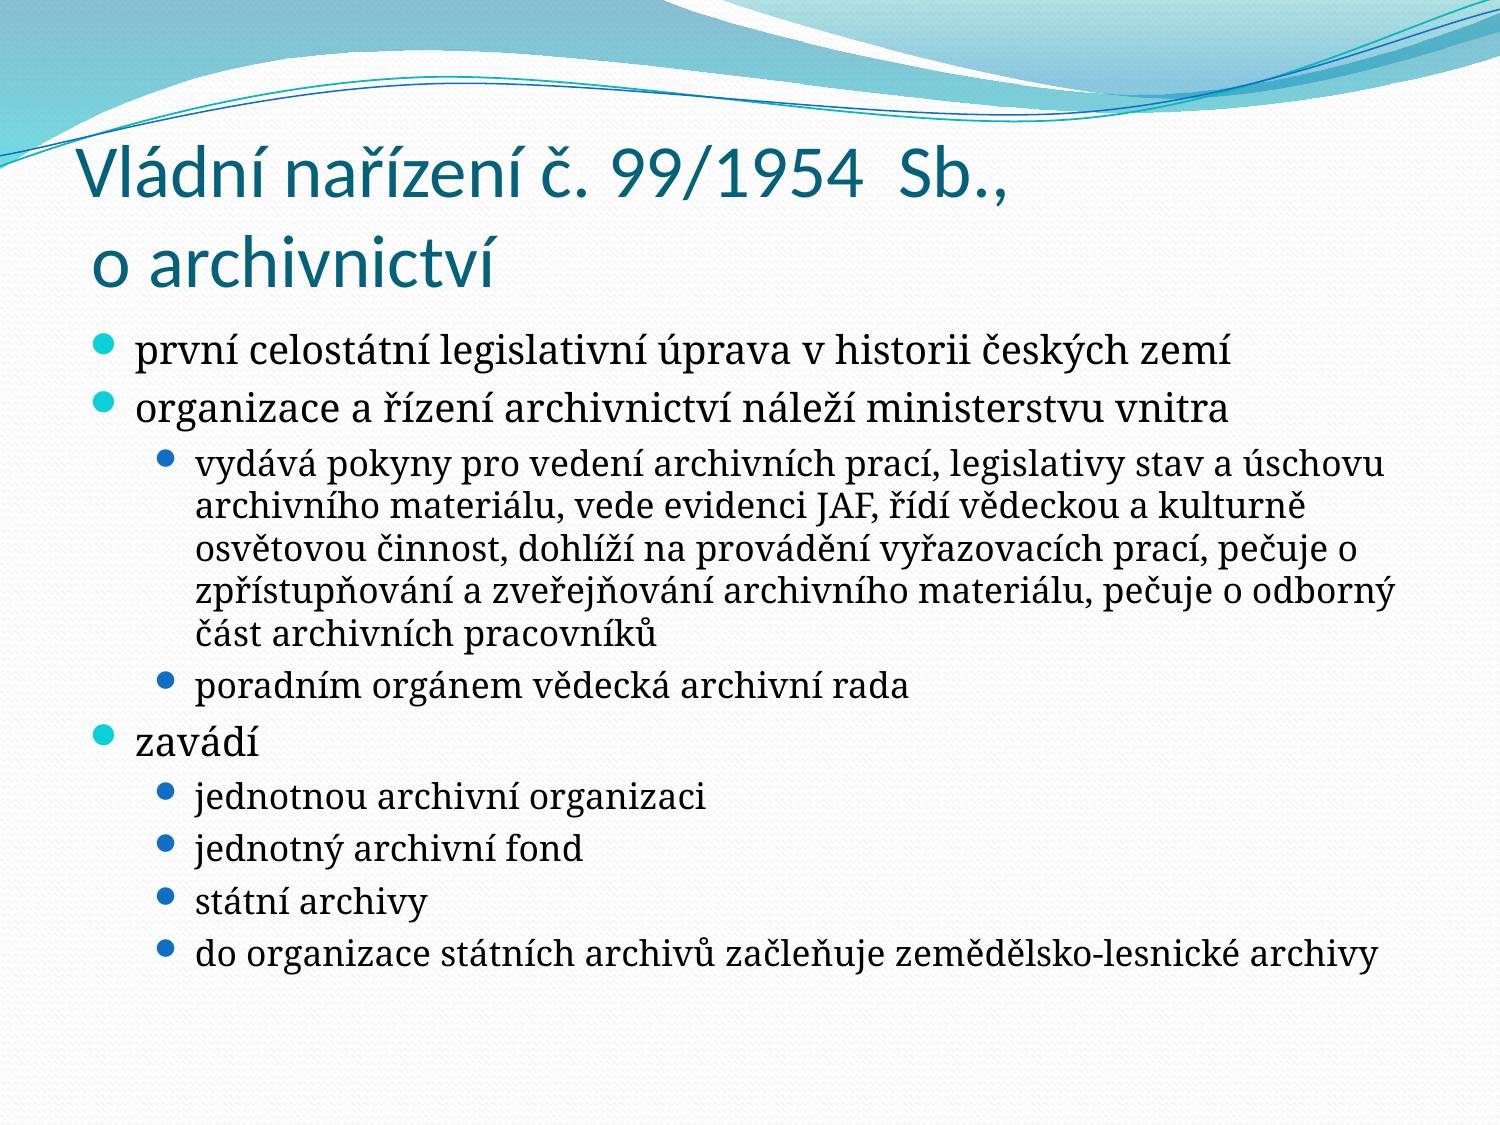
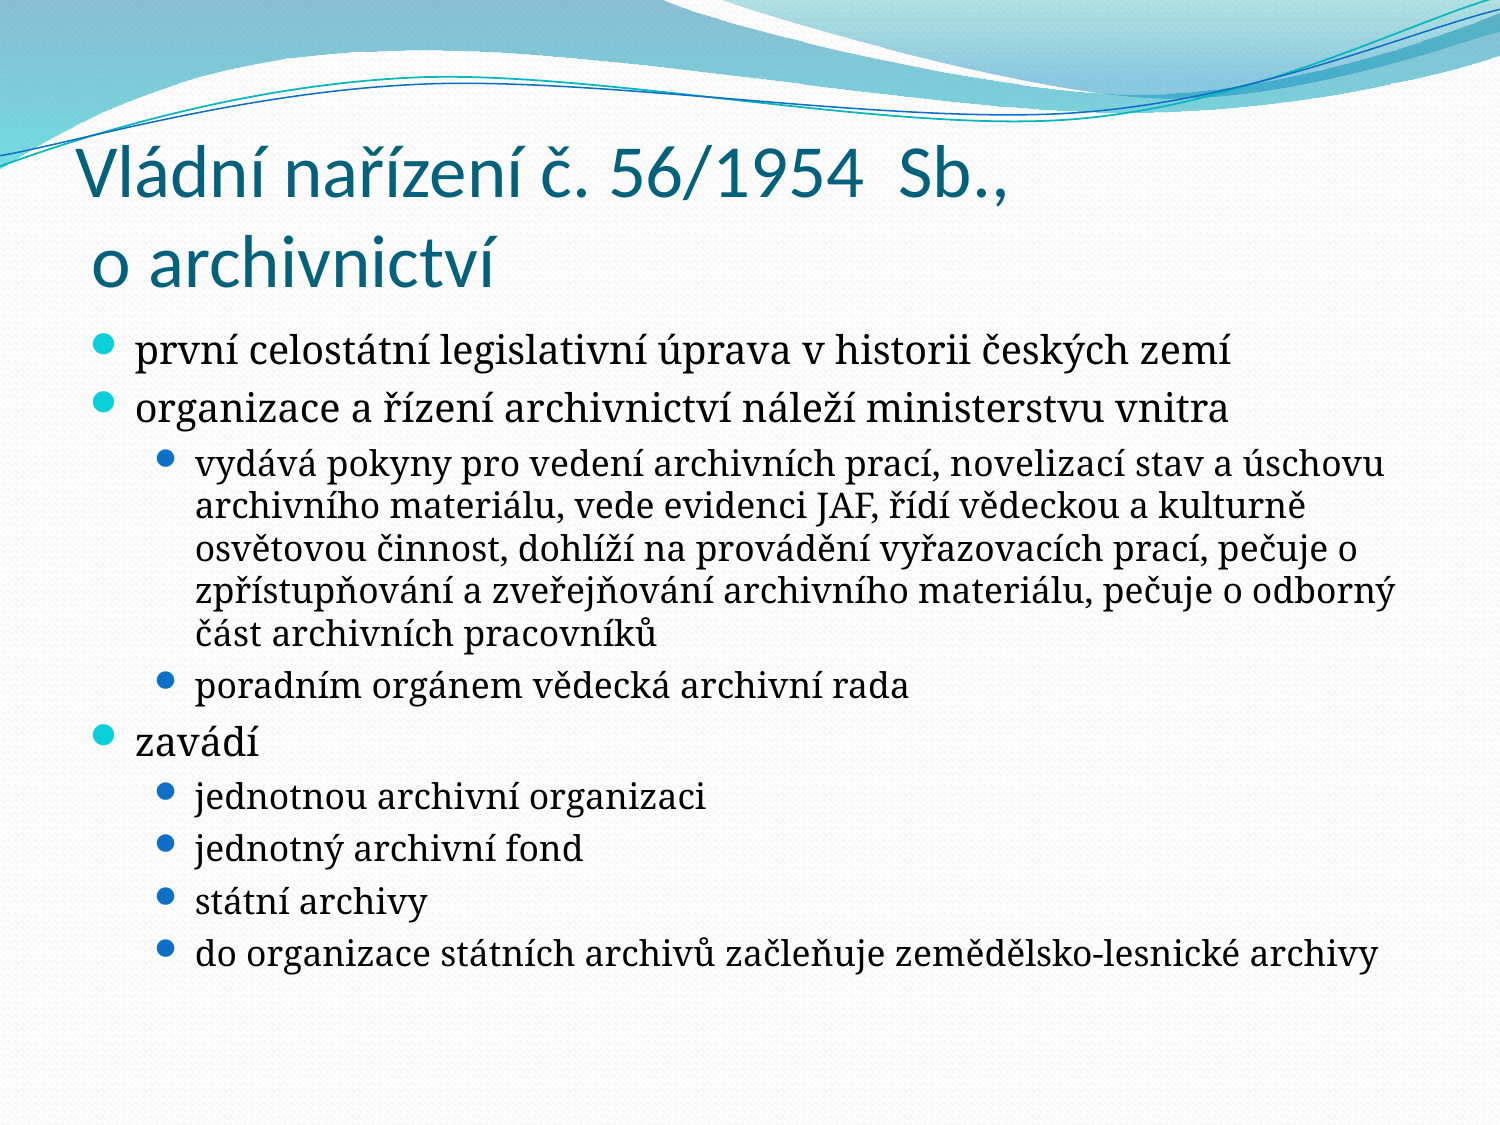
99/1954: 99/1954 -> 56/1954
legislativy: legislativy -> novelizací
